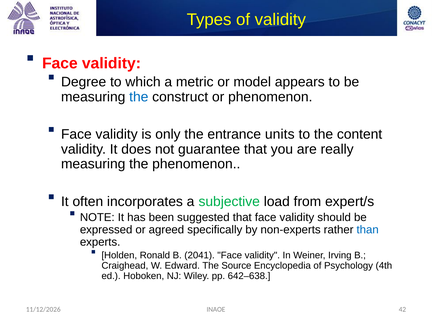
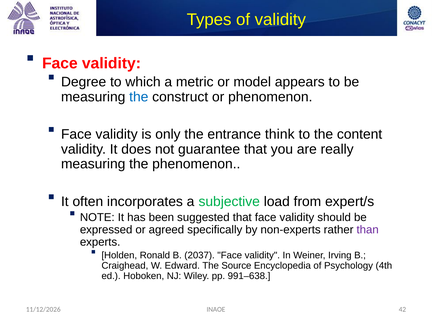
units: units -> think
than colour: blue -> purple
2041: 2041 -> 2037
642–638: 642–638 -> 991–638
